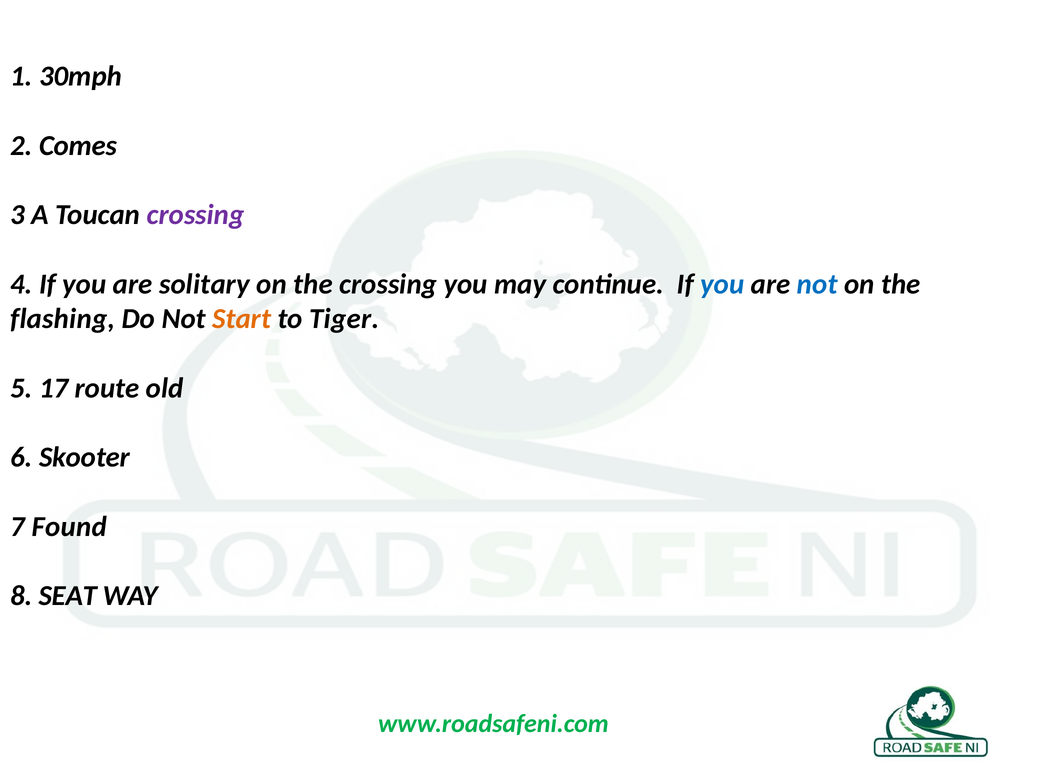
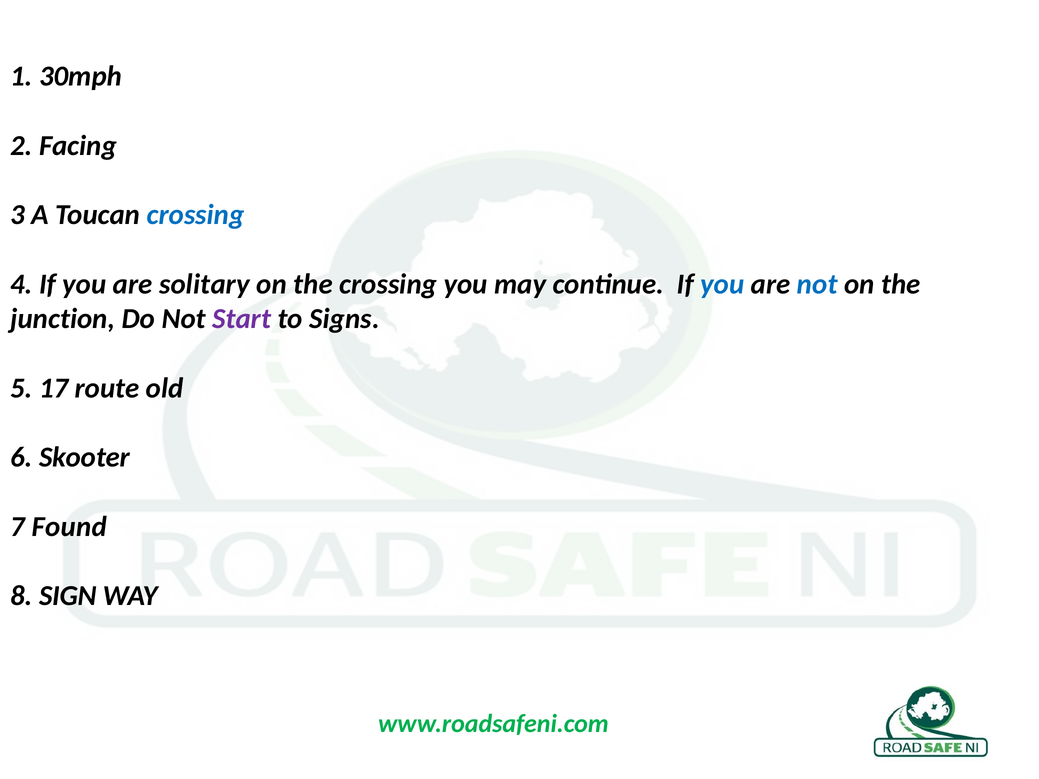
Comes: Comes -> Facing
crossing at (196, 215) colour: purple -> blue
flashing: flashing -> junction
Start colour: orange -> purple
Tiger: Tiger -> Signs
SEAT: SEAT -> SIGN
